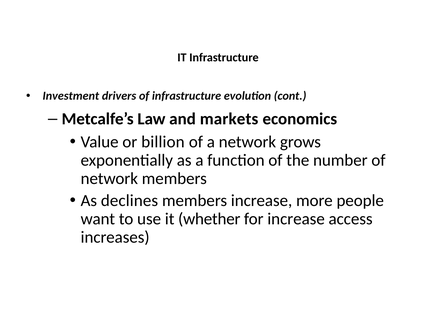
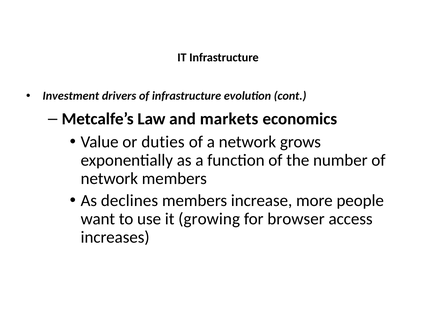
billion: billion -> duties
whether: whether -> growing
for increase: increase -> browser
